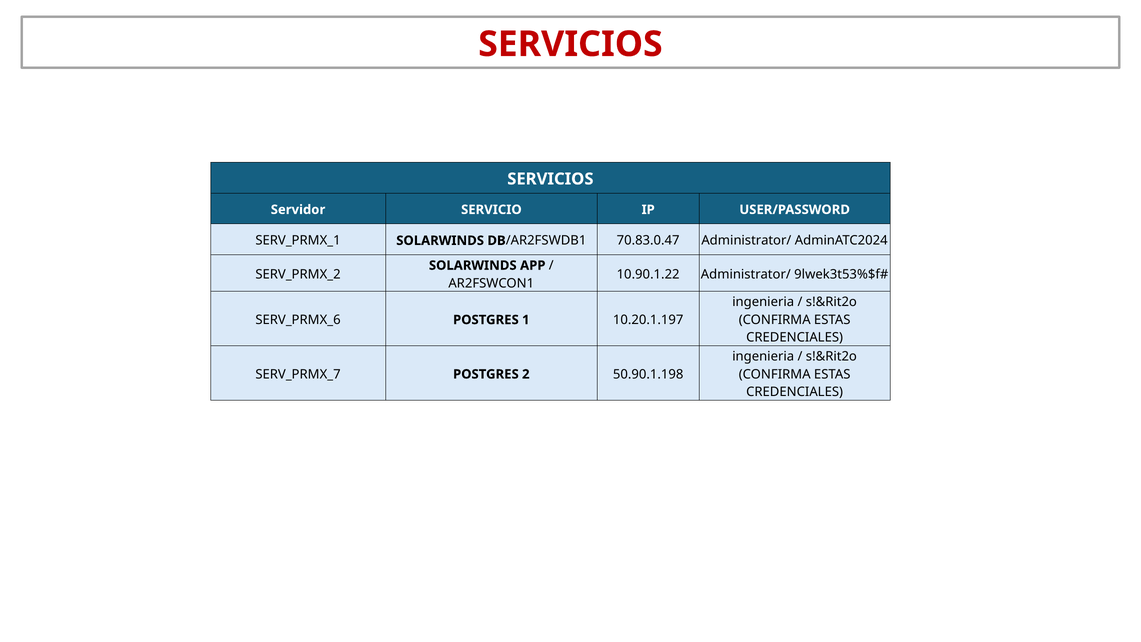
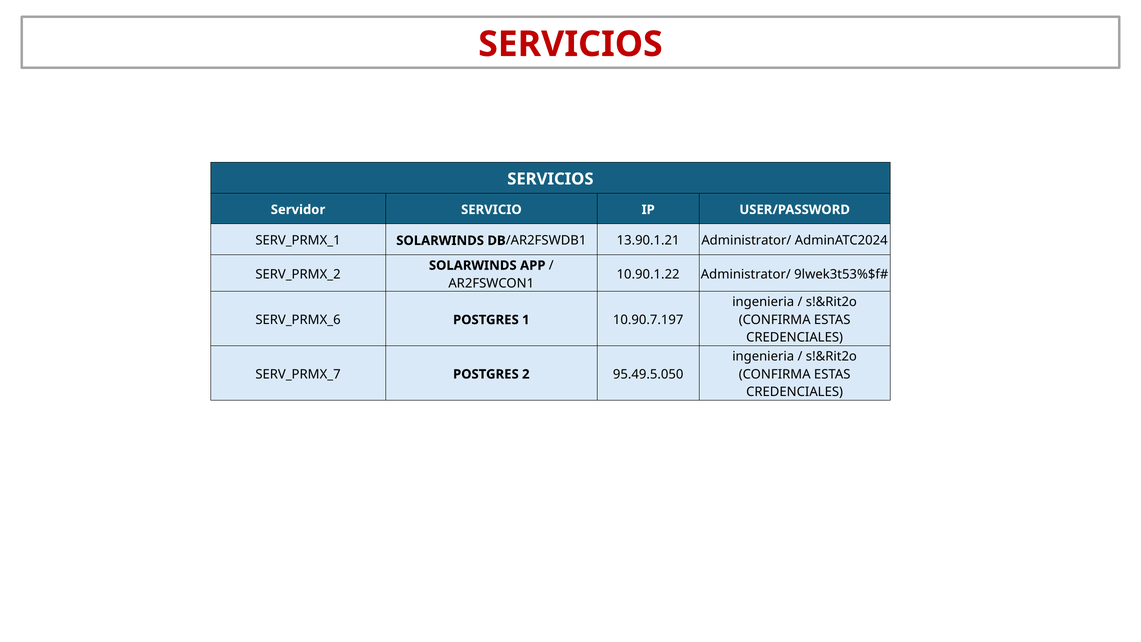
70.83.0.47: 70.83.0.47 -> 13.90.1.21
10.20.1.197: 10.20.1.197 -> 10.90.7.197
50.90.1.198: 50.90.1.198 -> 95.49.5.050
